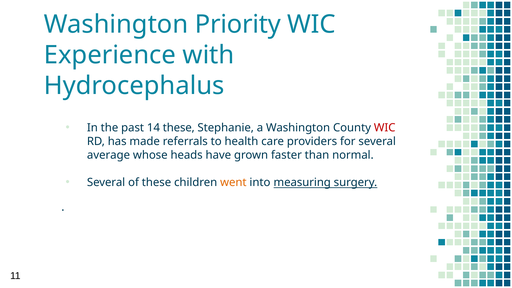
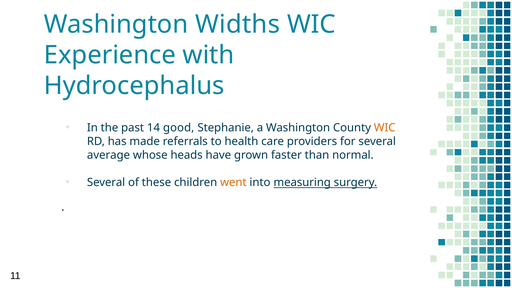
Priority: Priority -> Widths
14 these: these -> good
WIC at (385, 128) colour: red -> orange
